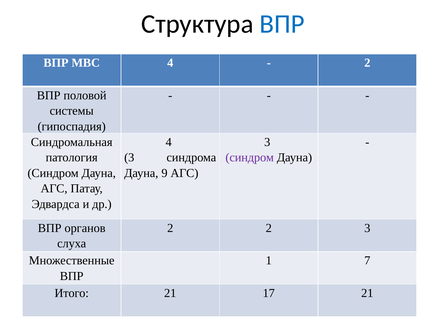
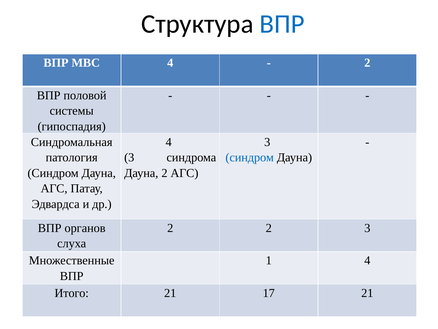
синдром at (250, 157) colour: purple -> blue
Дауна 9: 9 -> 2
1 7: 7 -> 4
